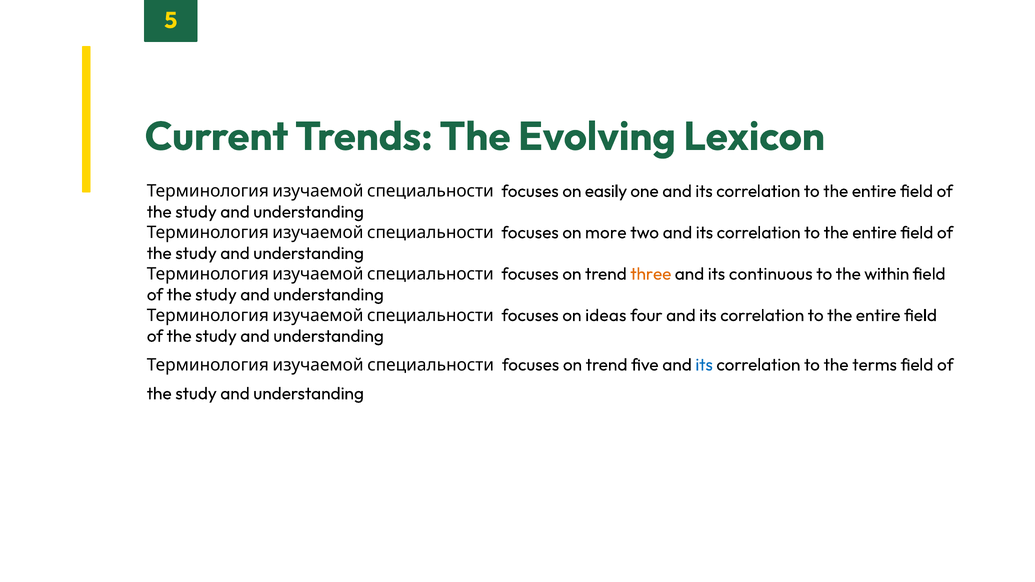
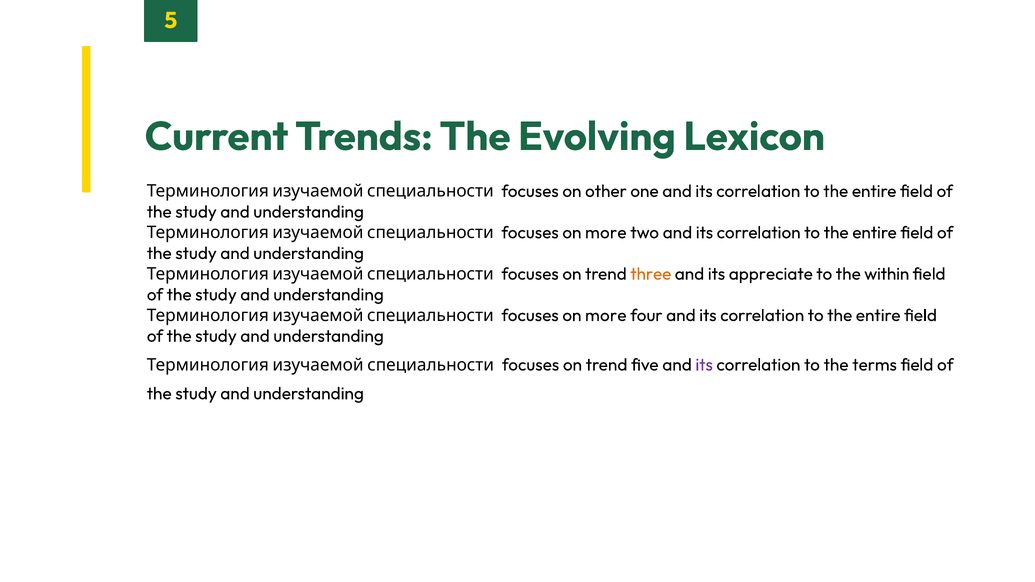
easily: easily -> other
continuous: continuous -> appreciate
ideas at (606, 315): ideas -> more
its at (704, 365) colour: blue -> purple
